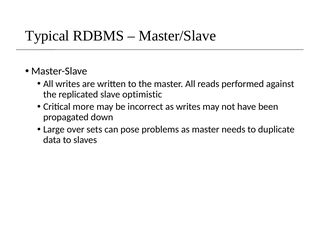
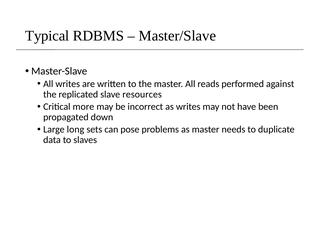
optimistic: optimistic -> resources
over: over -> long
